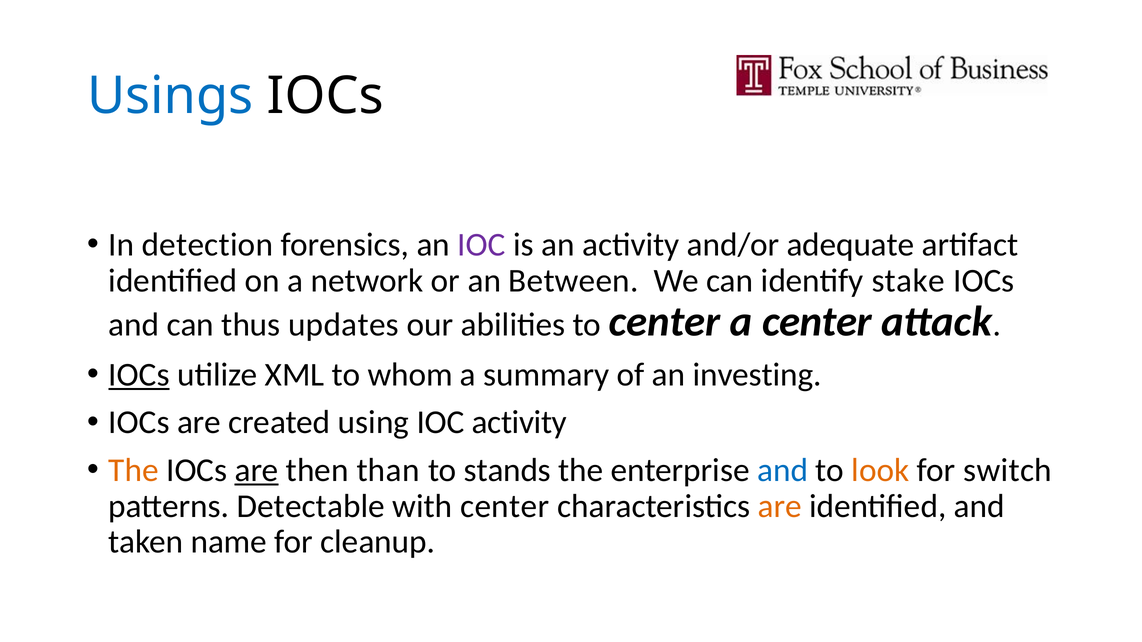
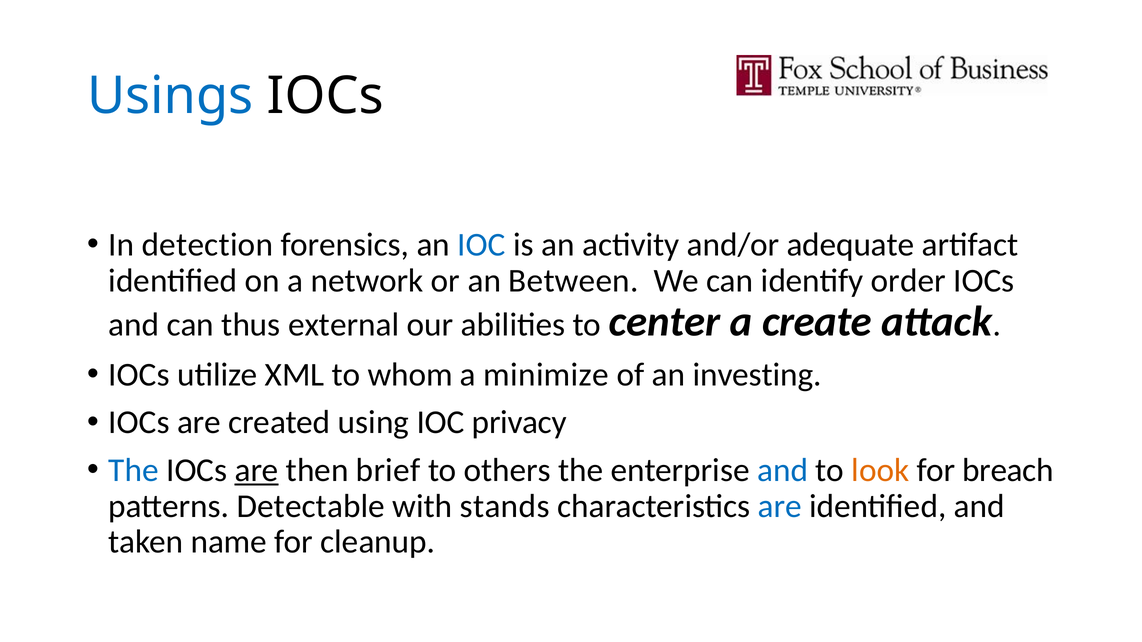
IOC at (481, 245) colour: purple -> blue
stake: stake -> order
updates: updates -> external
a center: center -> create
IOCs at (139, 375) underline: present -> none
summary: summary -> minimize
IOC activity: activity -> privacy
The at (134, 470) colour: orange -> blue
than: than -> brief
stands: stands -> others
switch: switch -> breach
with center: center -> stands
are at (780, 506) colour: orange -> blue
